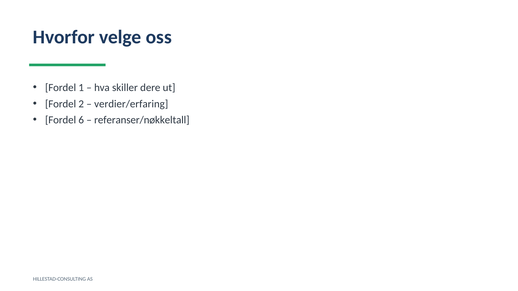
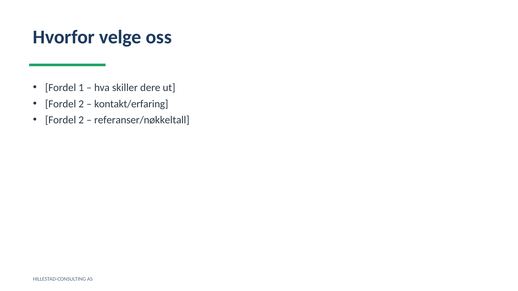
verdier/erfaring: verdier/erfaring -> kontakt/erfaring
6 at (81, 120): 6 -> 2
